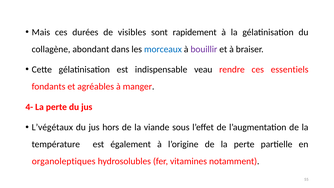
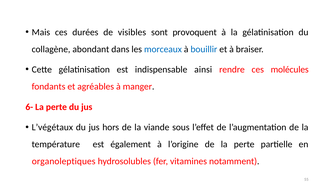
rapidement: rapidement -> provoquent
bouillir colour: purple -> blue
veau: veau -> ainsi
essentiels: essentiels -> molécules
4-: 4- -> 6-
